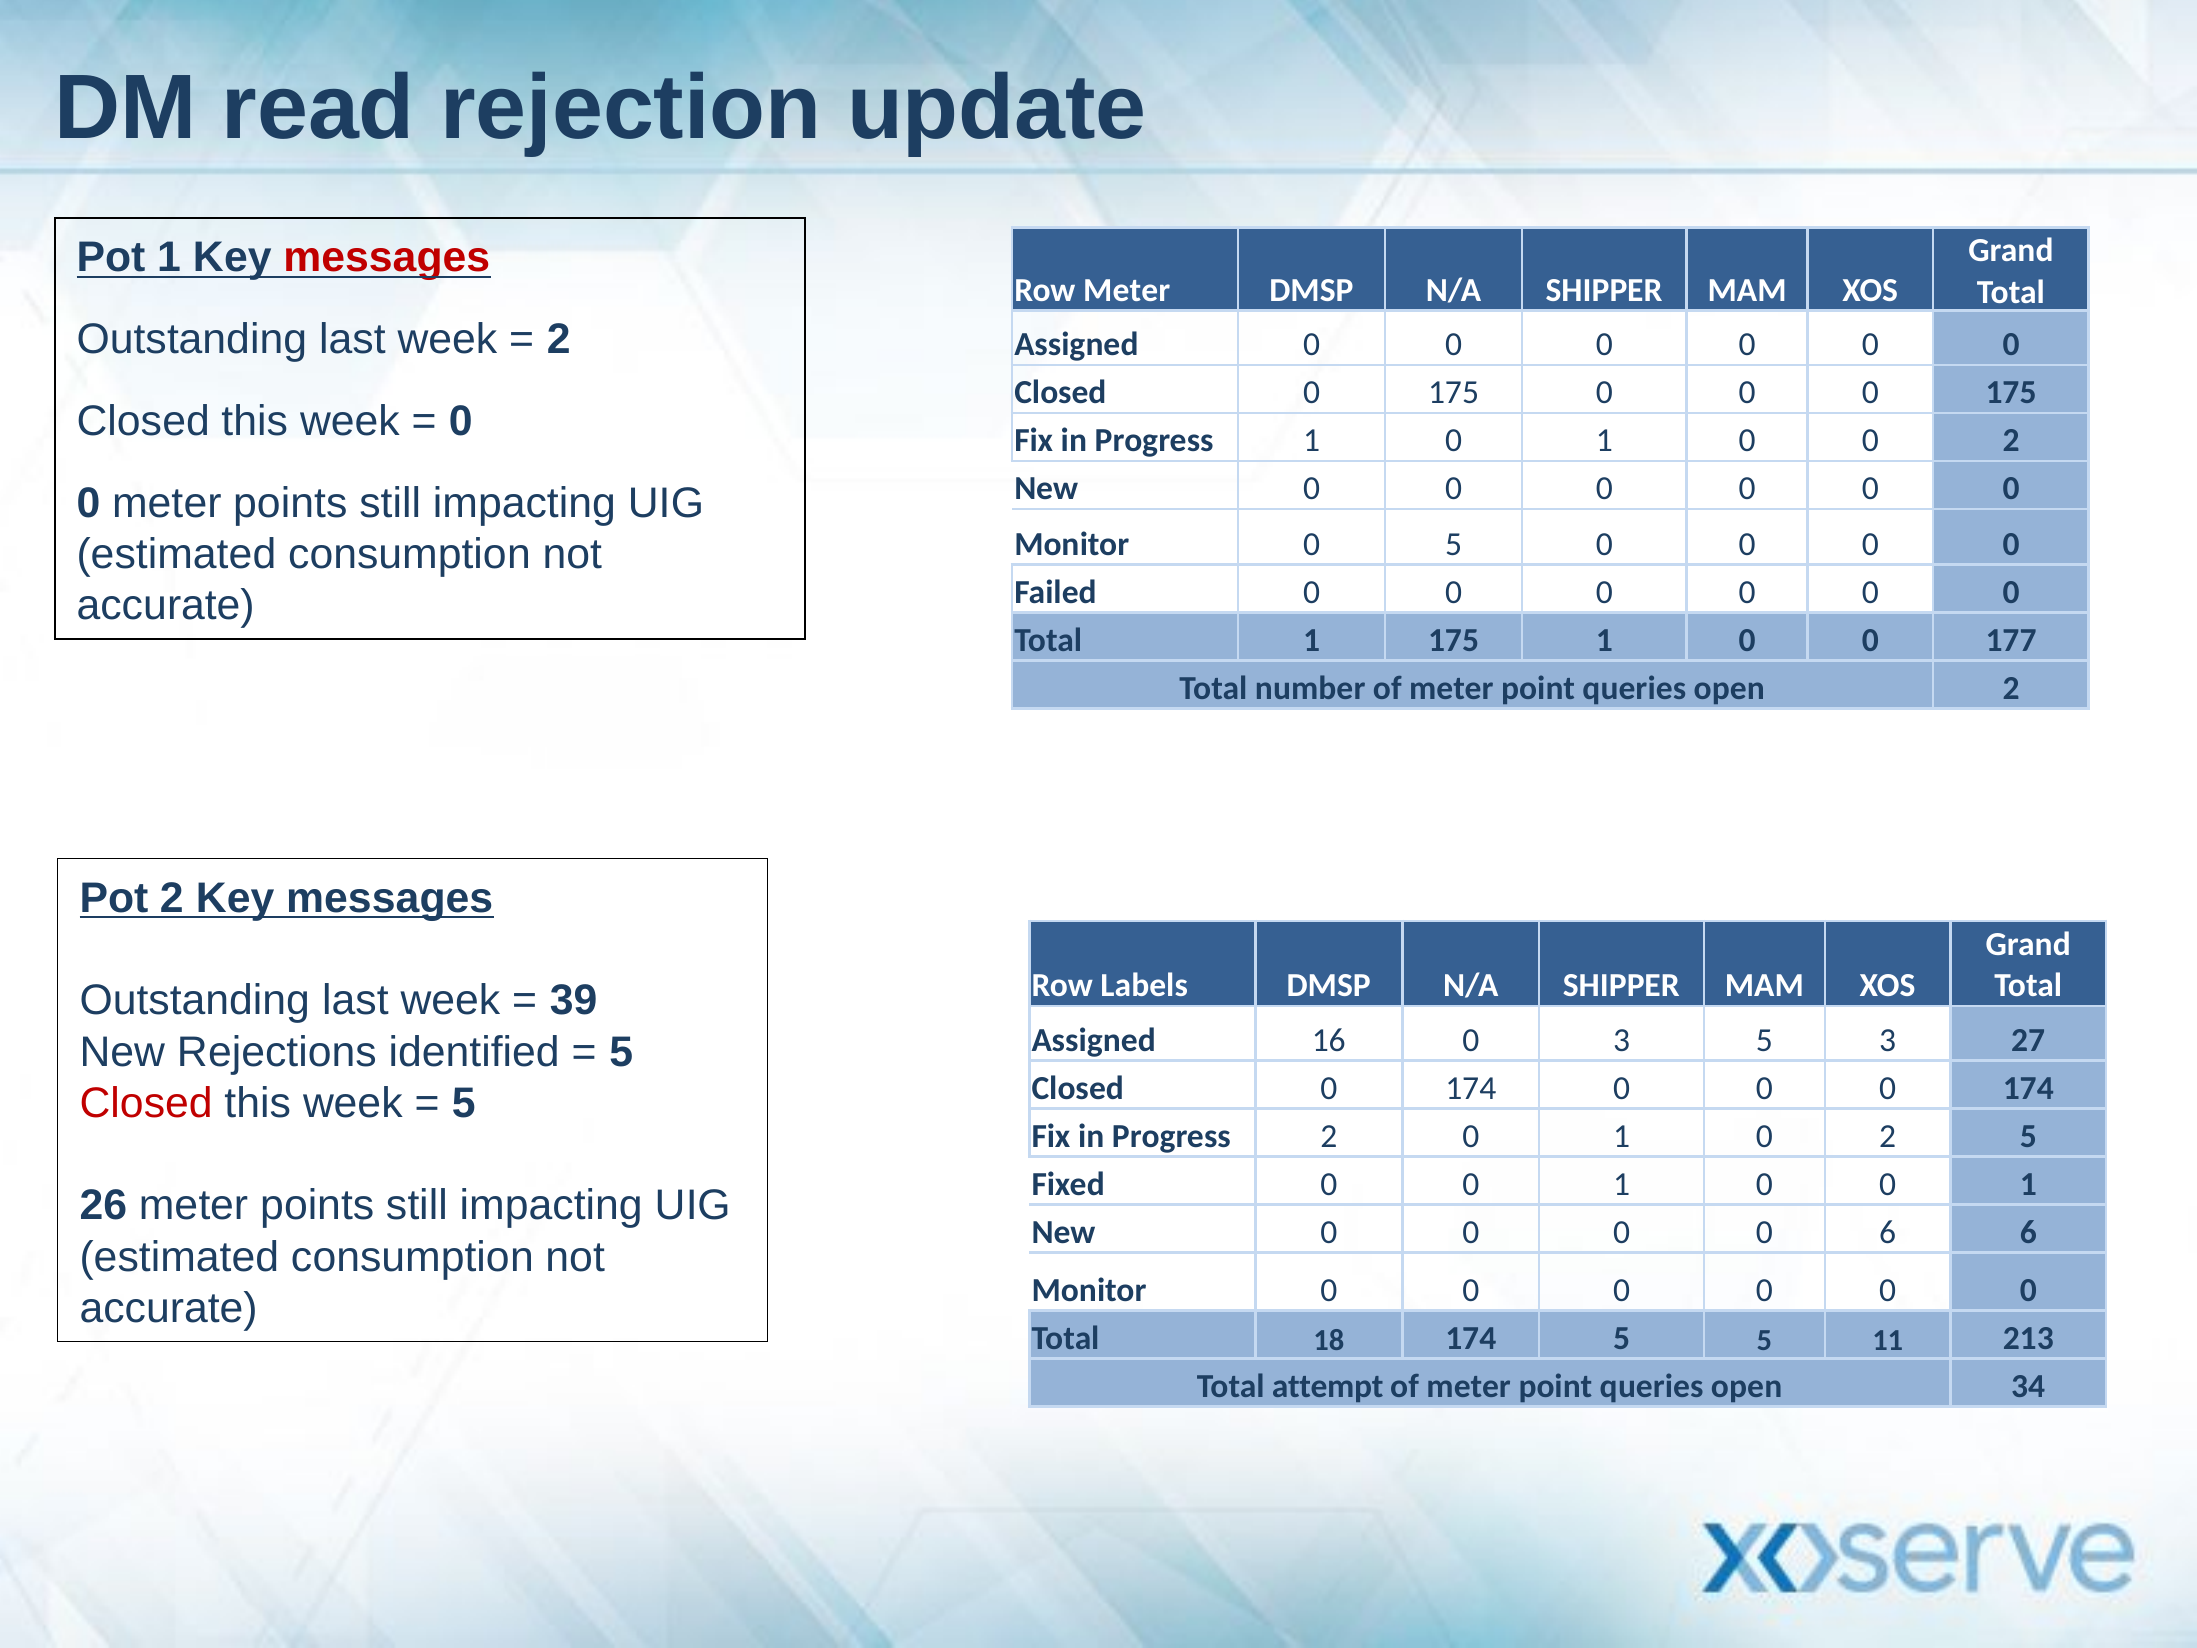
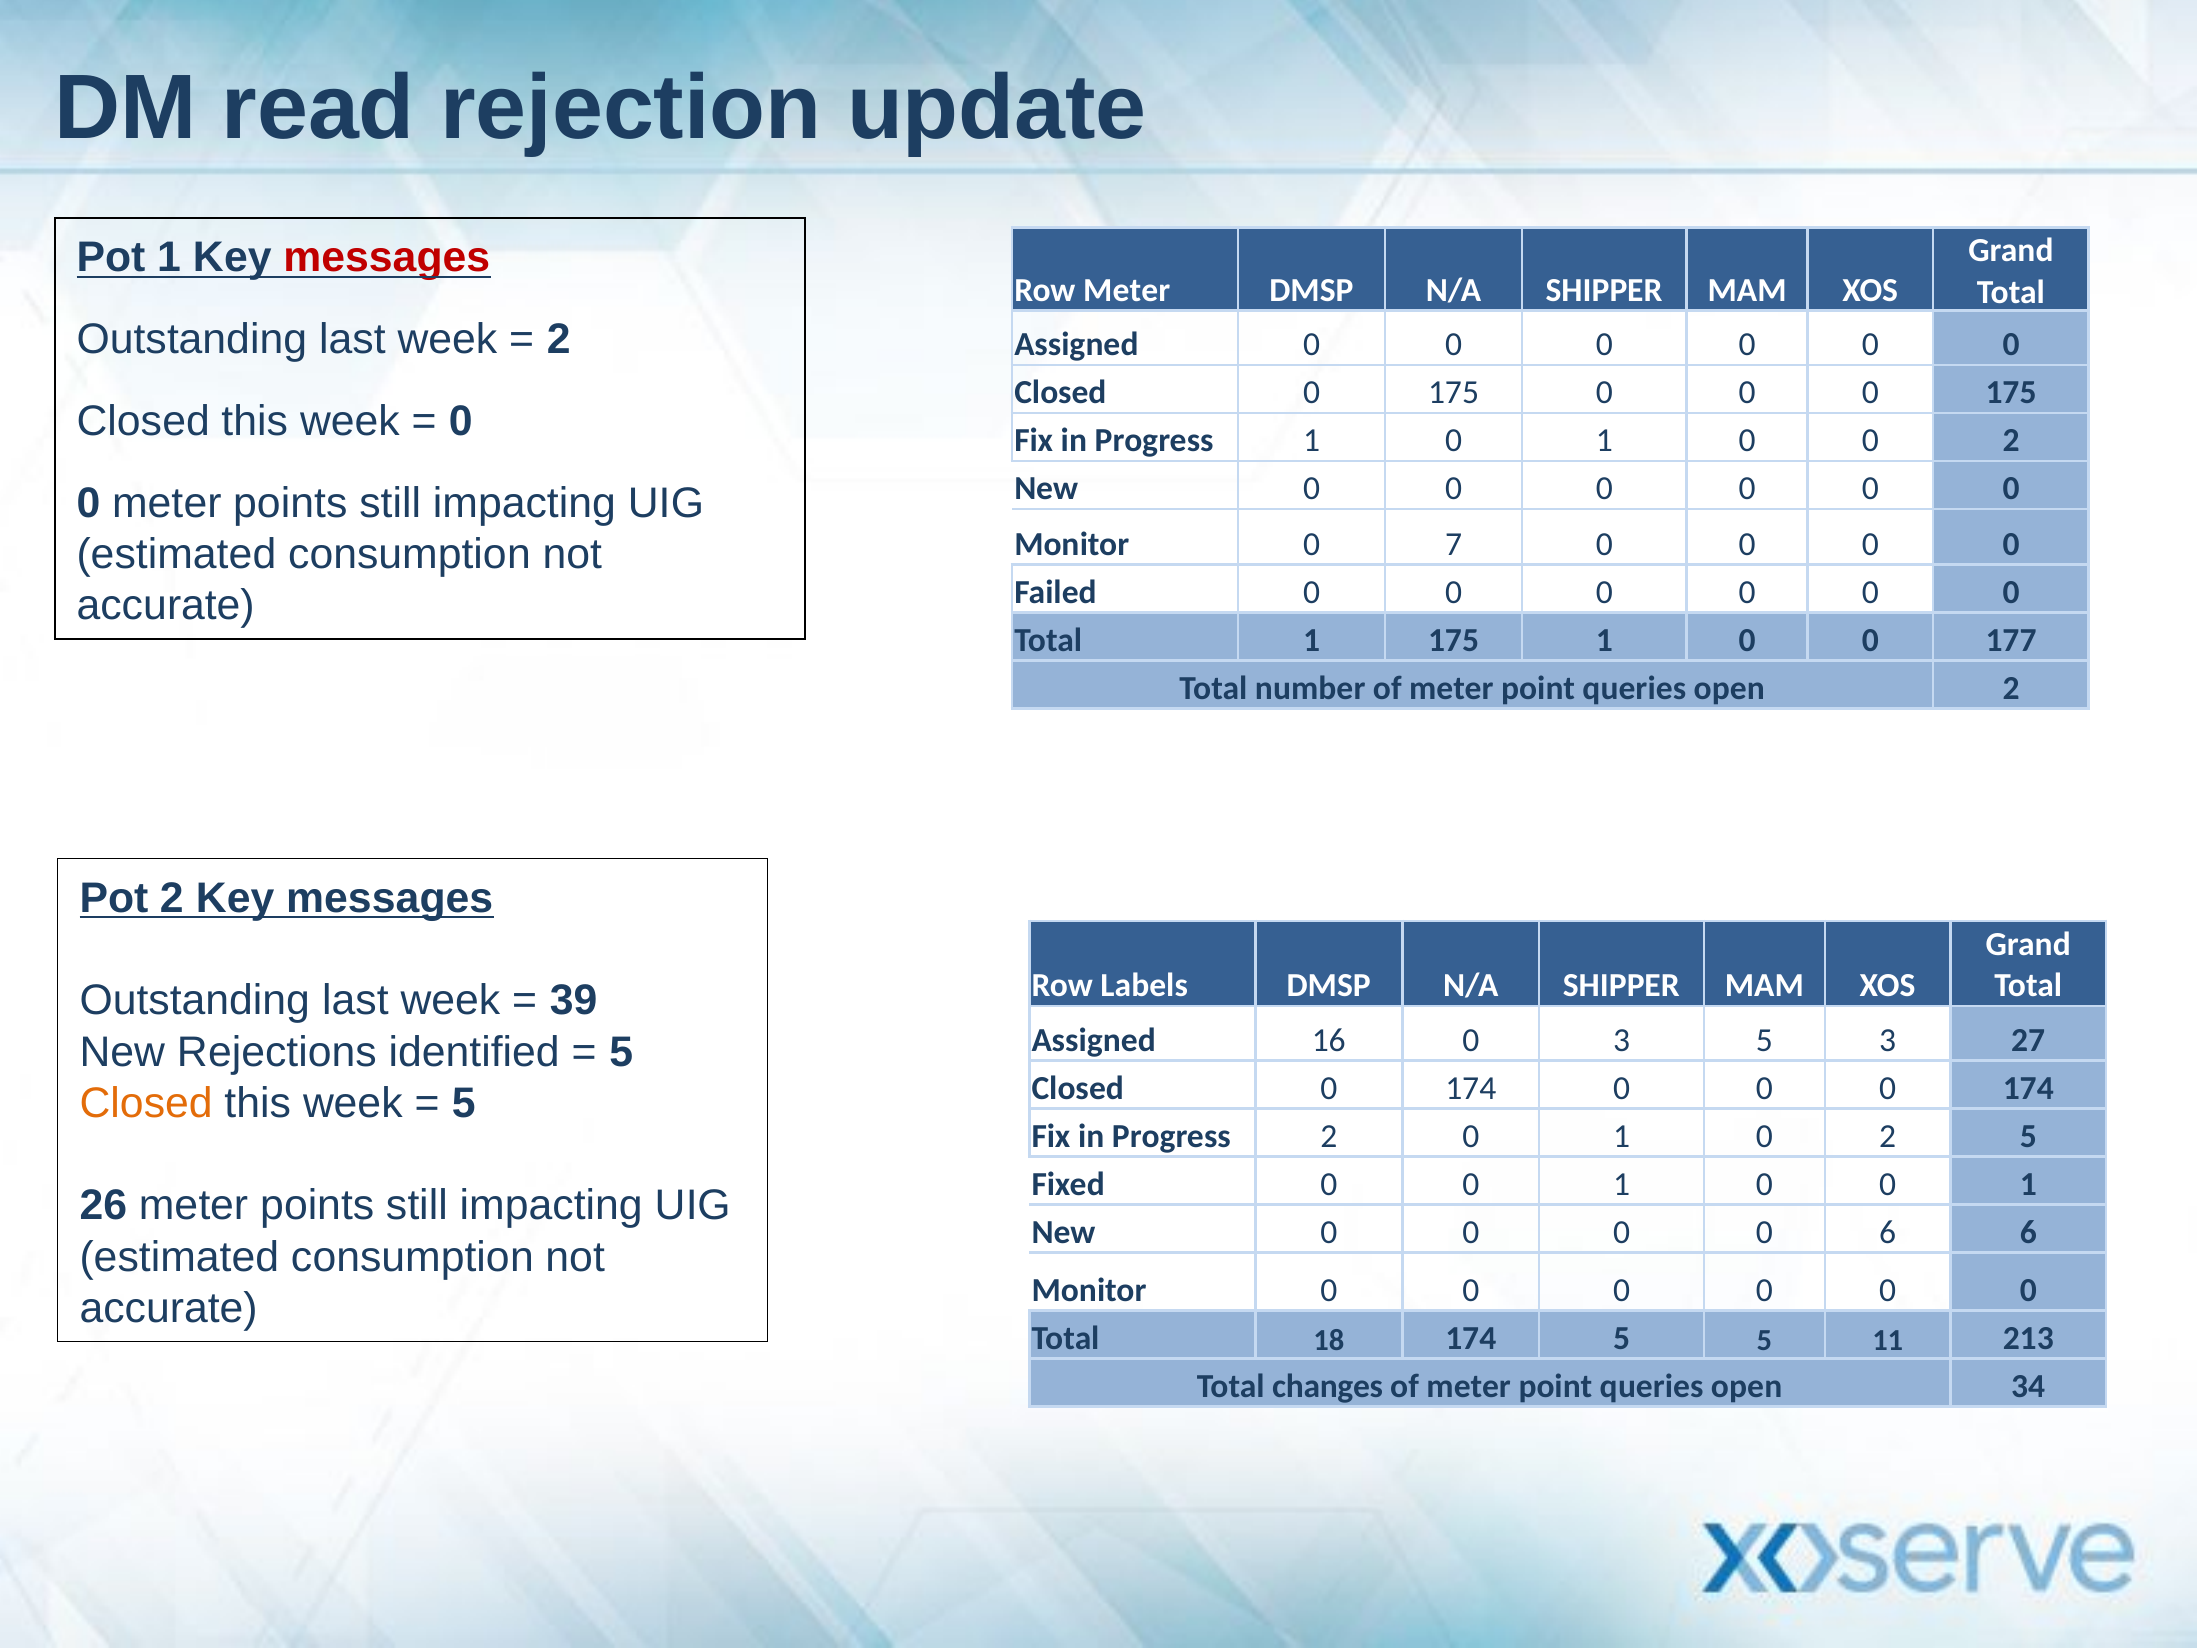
0 5: 5 -> 7
Closed at (146, 1103) colour: red -> orange
attempt: attempt -> changes
